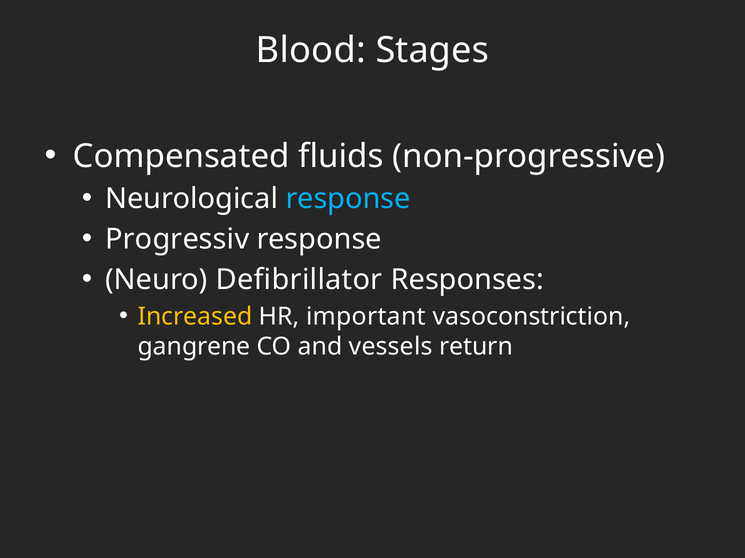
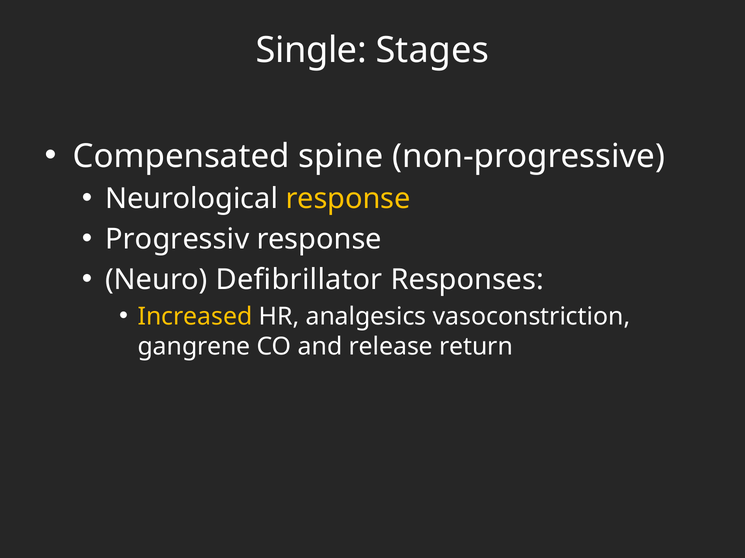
Blood: Blood -> Single
fluids: fluids -> spine
response at (348, 199) colour: light blue -> yellow
important: important -> analgesics
vessels: vessels -> release
